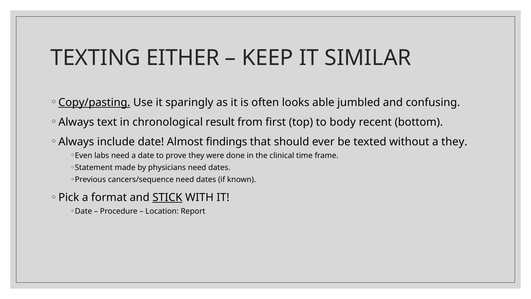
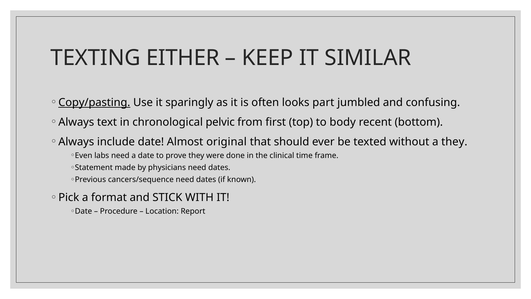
able: able -> part
result: result -> pelvic
findings: findings -> original
STICK underline: present -> none
